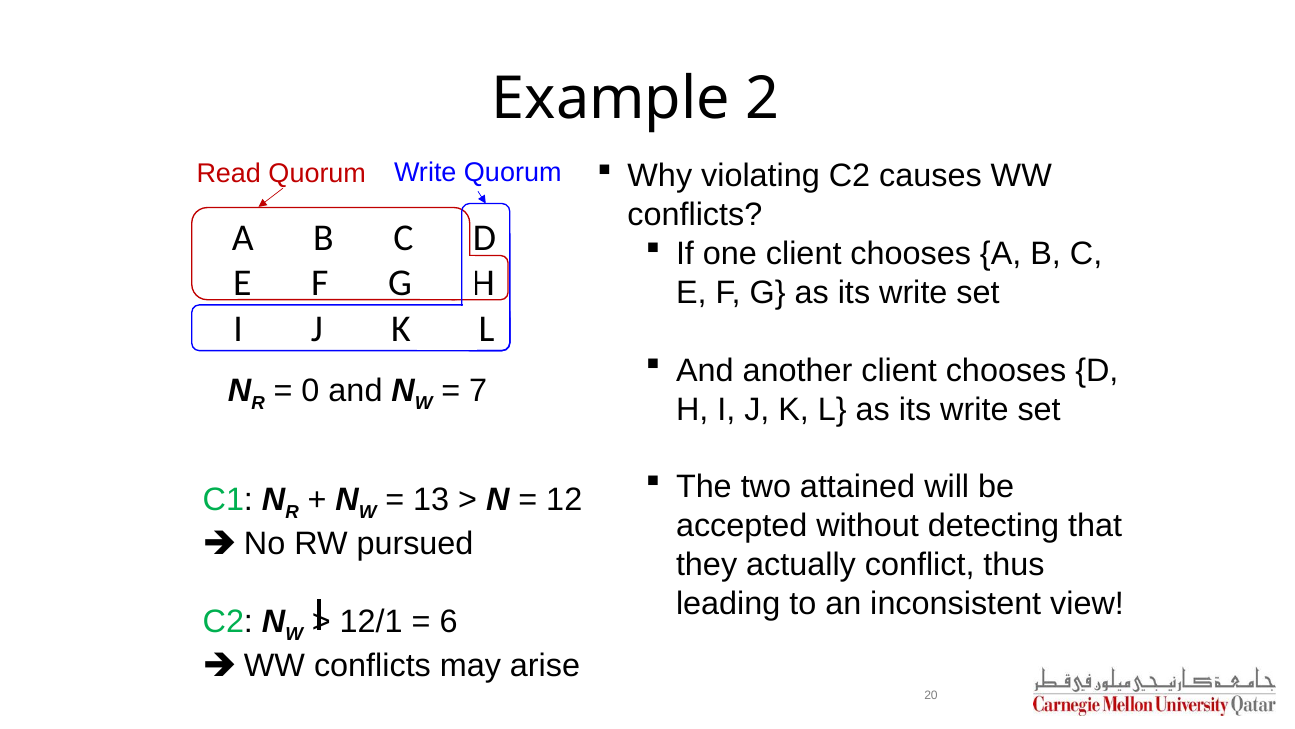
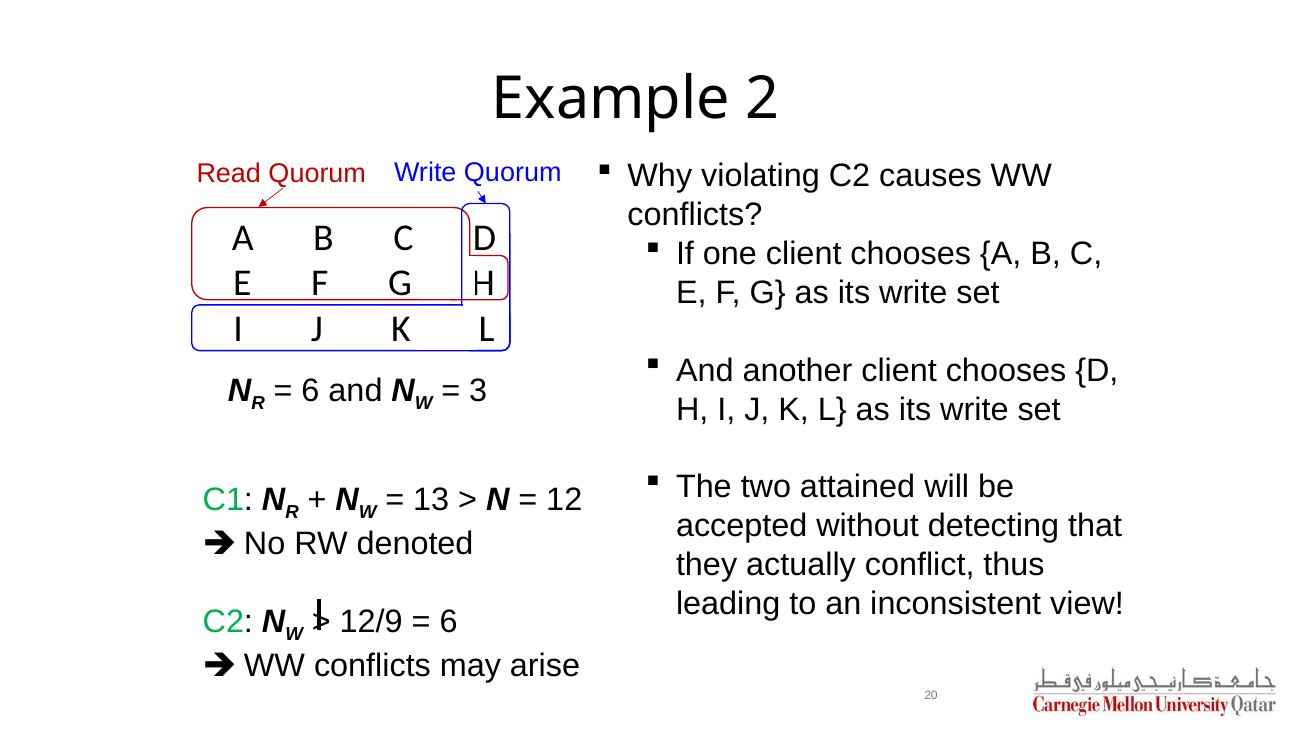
0 at (310, 390): 0 -> 6
7: 7 -> 3
pursued: pursued -> denoted
12/1: 12/1 -> 12/9
